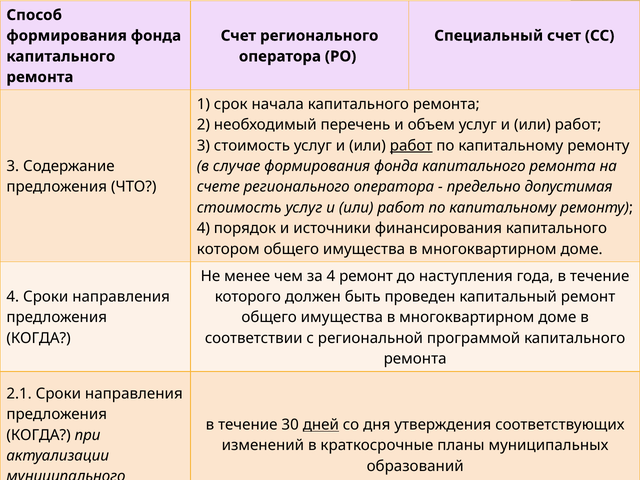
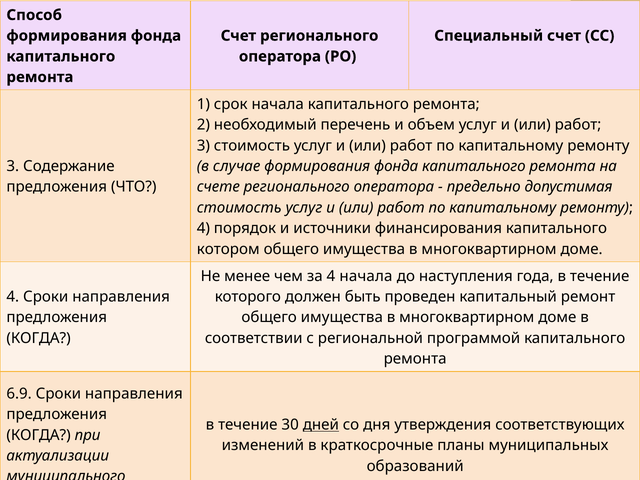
работ at (411, 146) underline: present -> none
4 ремонт: ремонт -> начала
2.1: 2.1 -> 6.9
